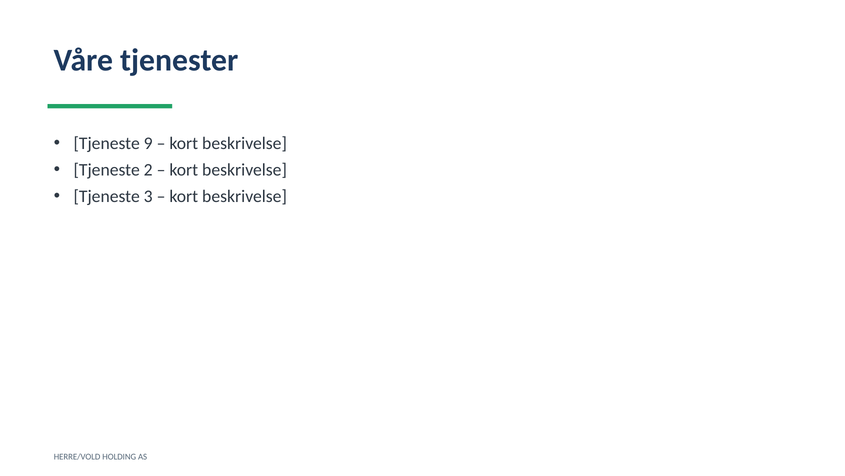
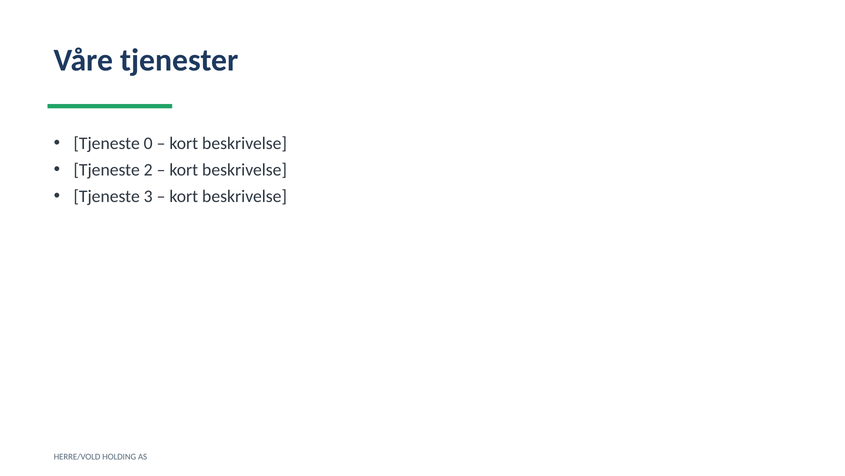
9: 9 -> 0
